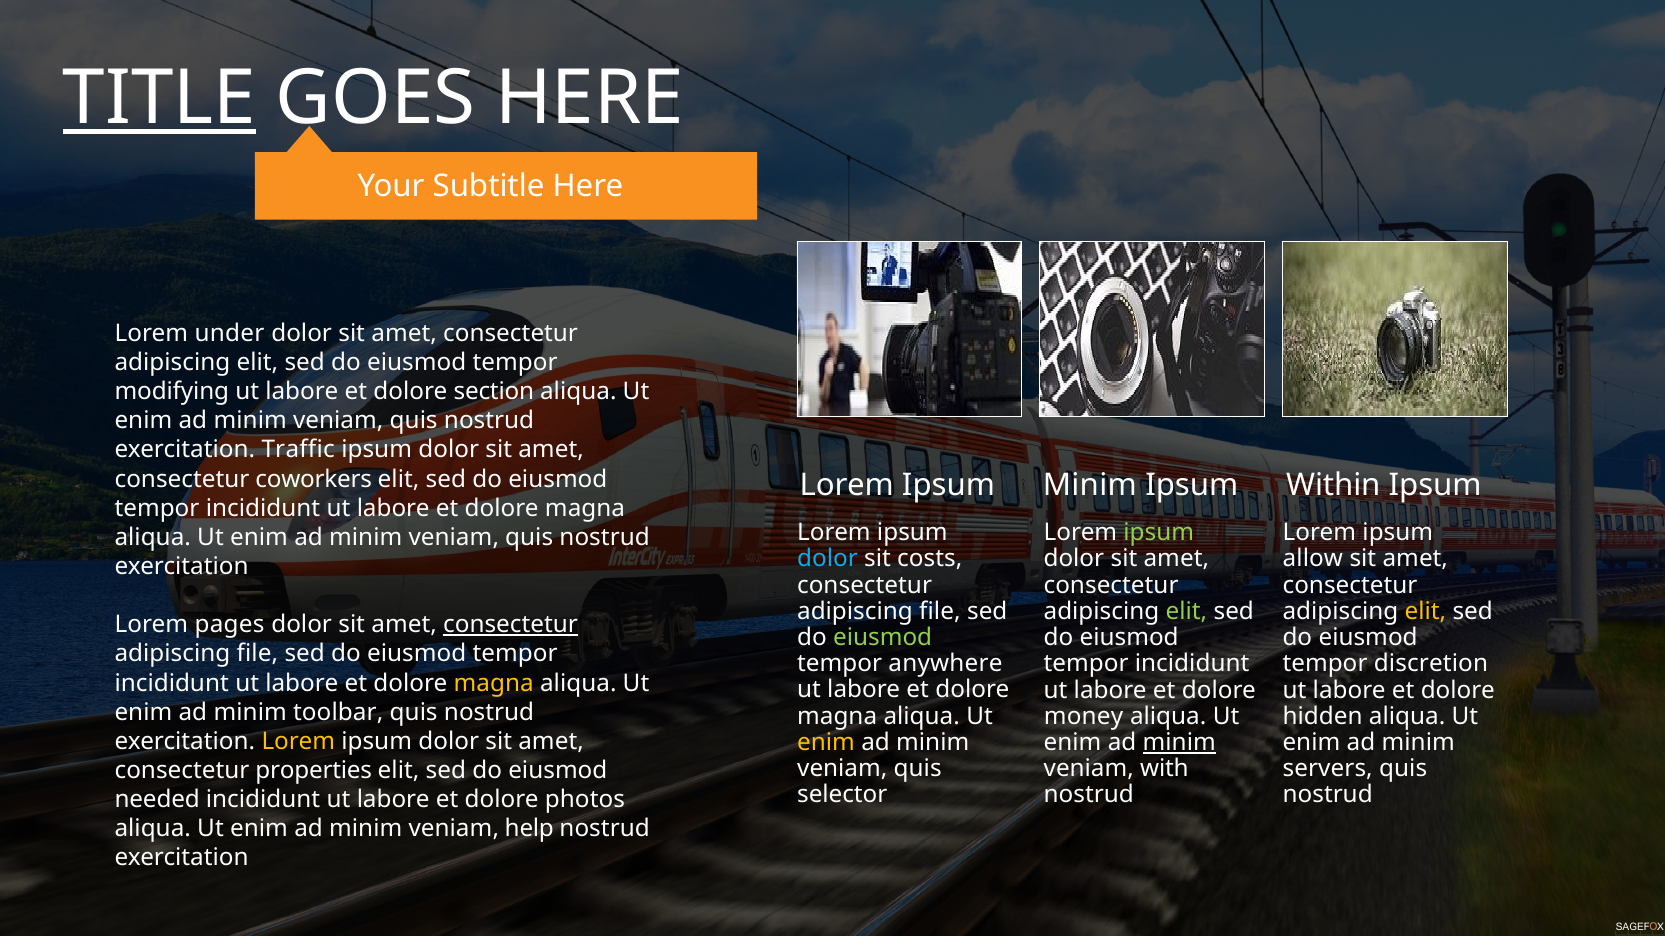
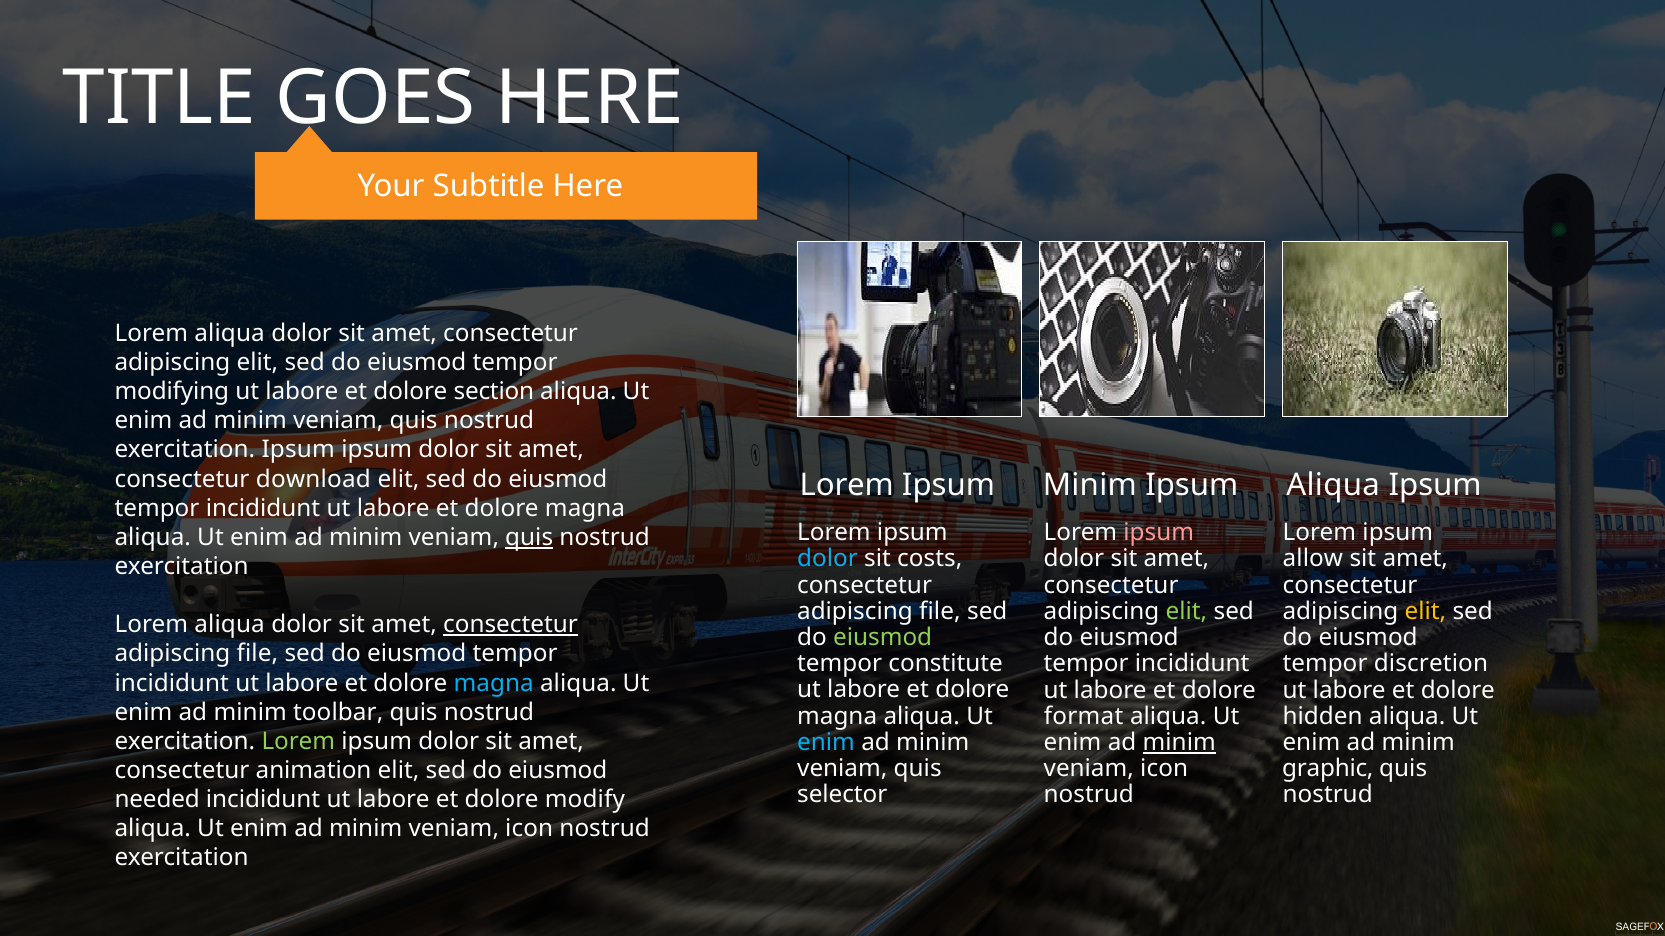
TITLE underline: present -> none
under at (230, 334): under -> aliqua
exercitation Traffic: Traffic -> Ipsum
coworkers: coworkers -> download
Within at (1333, 486): Within -> Aliqua
ipsum at (1159, 533) colour: light green -> pink
quis at (529, 538) underline: none -> present
pages at (230, 625): pages -> aliqua
anywhere: anywhere -> constitute
magna at (494, 683) colour: yellow -> light blue
money: money -> format
Lorem at (298, 742) colour: yellow -> light green
enim at (826, 743) colour: yellow -> light blue
with at (1164, 769): with -> icon
servers: servers -> graphic
properties: properties -> animation
photos: photos -> modify
help at (529, 829): help -> icon
